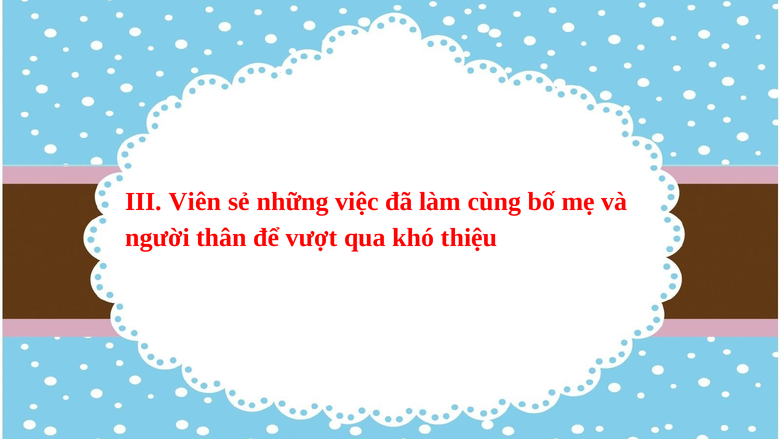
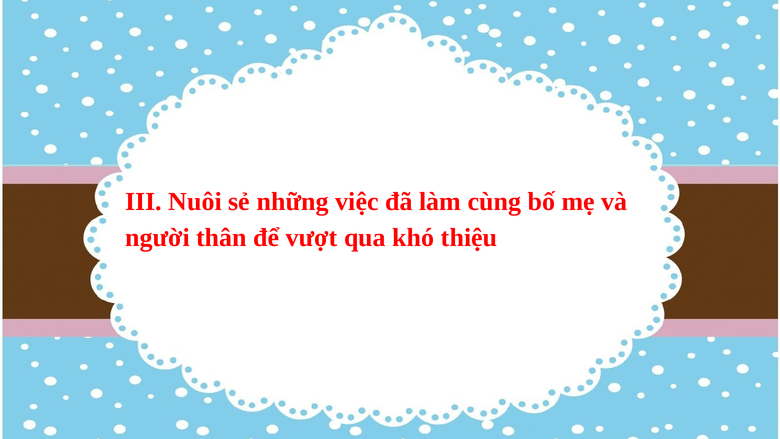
Viên: Viên -> Nuôi
